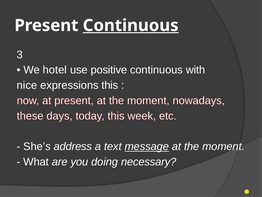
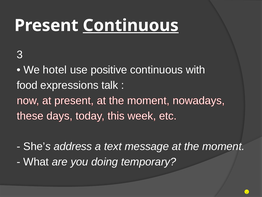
nice: nice -> food
expressions this: this -> talk
message underline: present -> none
necessary: necessary -> temporary
